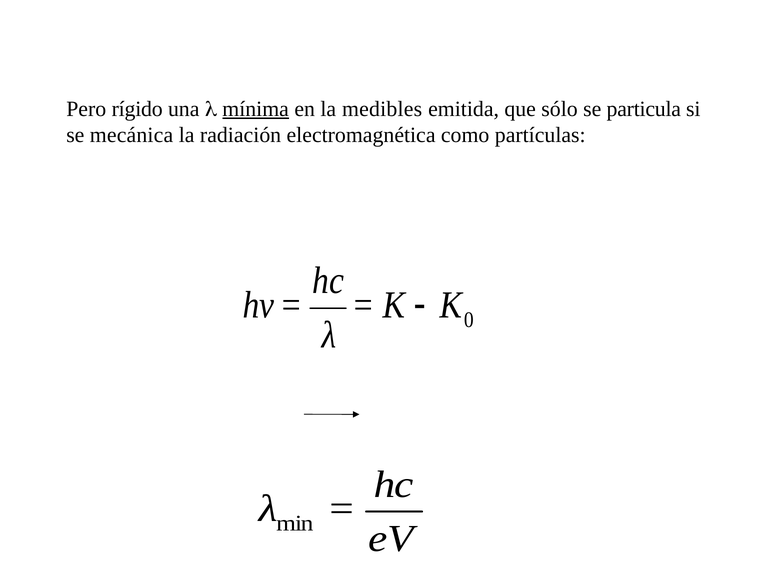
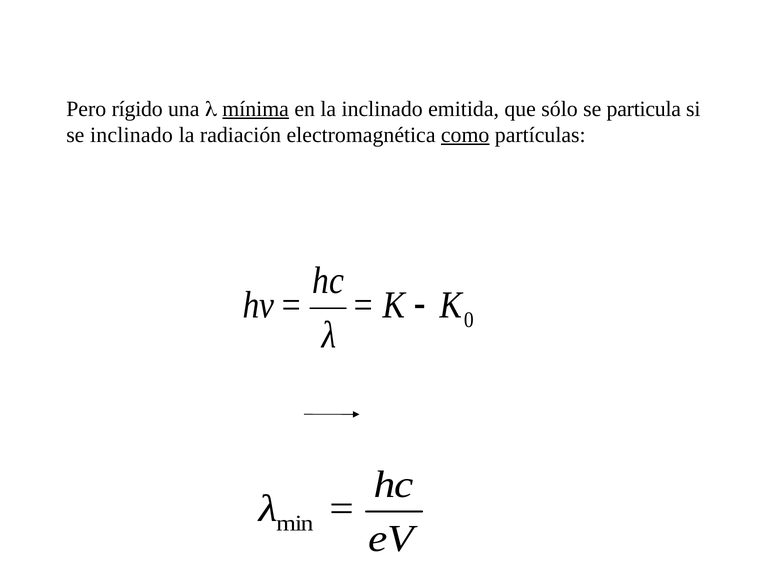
la medibles: medibles -> inclinado
se mecánica: mecánica -> inclinado
como underline: none -> present
